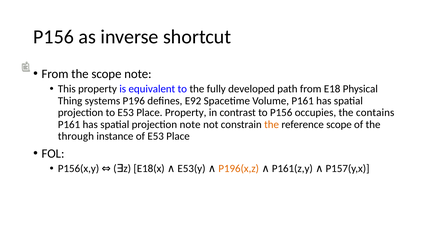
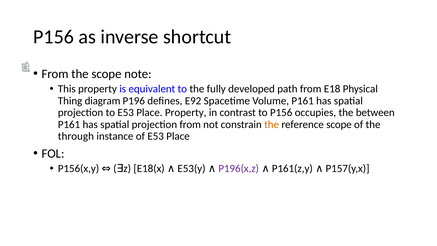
systems: systems -> diagram
contains: contains -> between
projection note: note -> from
P196(x,z colour: orange -> purple
